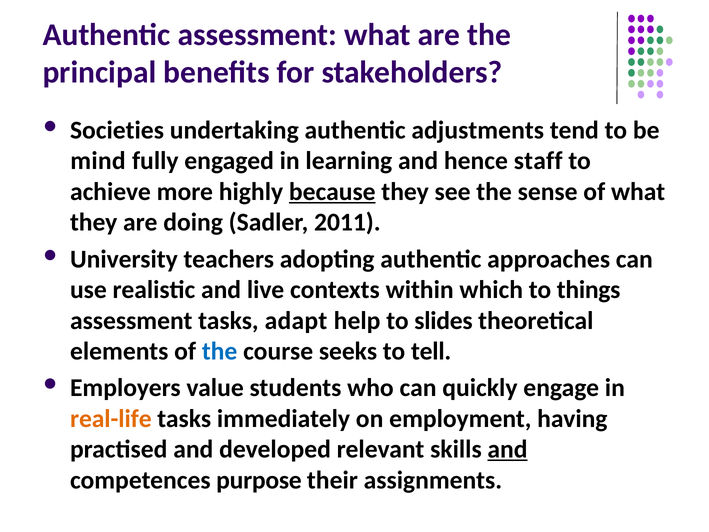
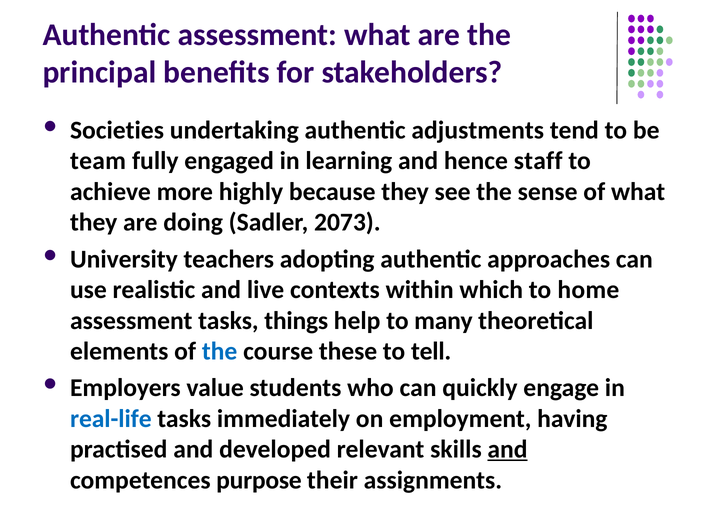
mind: mind -> team
because underline: present -> none
2011: 2011 -> 2073
things: things -> home
adapt: adapt -> things
slides: slides -> many
seeks: seeks -> these
real-life colour: orange -> blue
